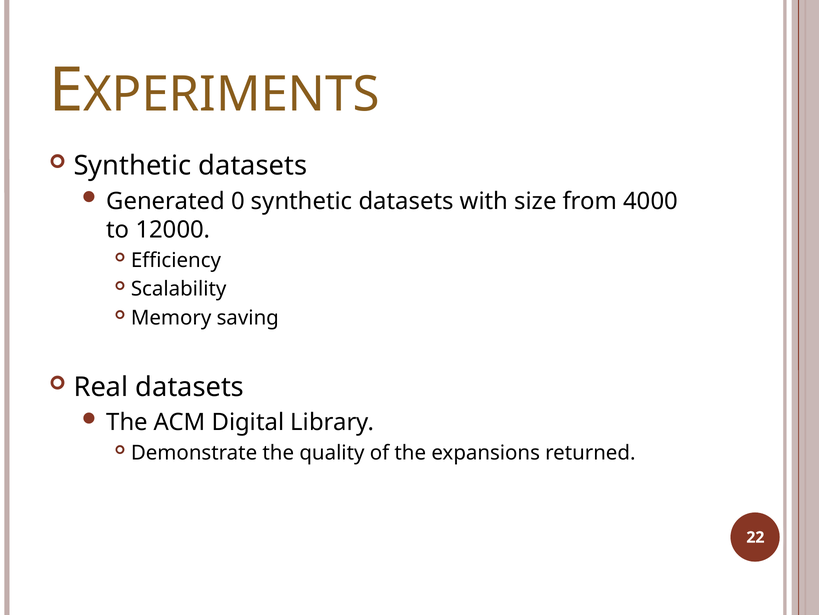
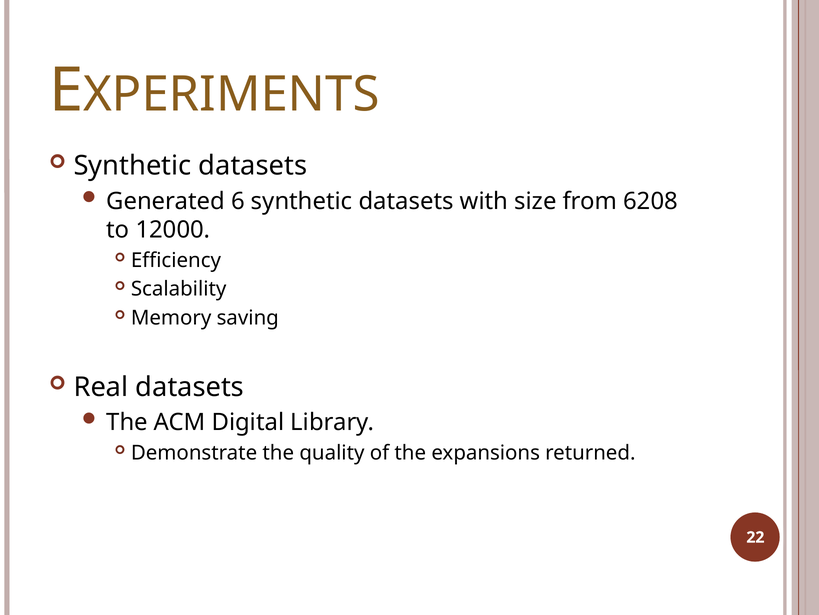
0: 0 -> 6
4000: 4000 -> 6208
